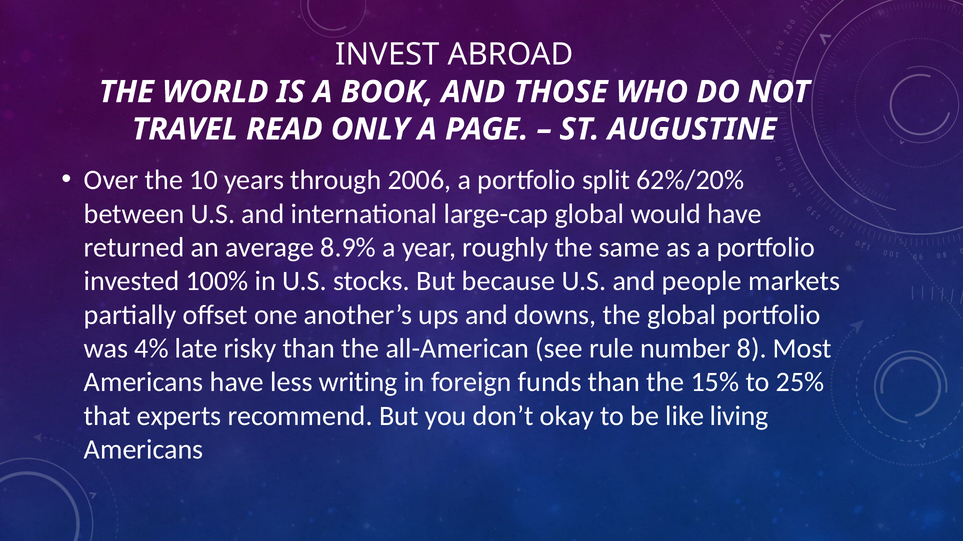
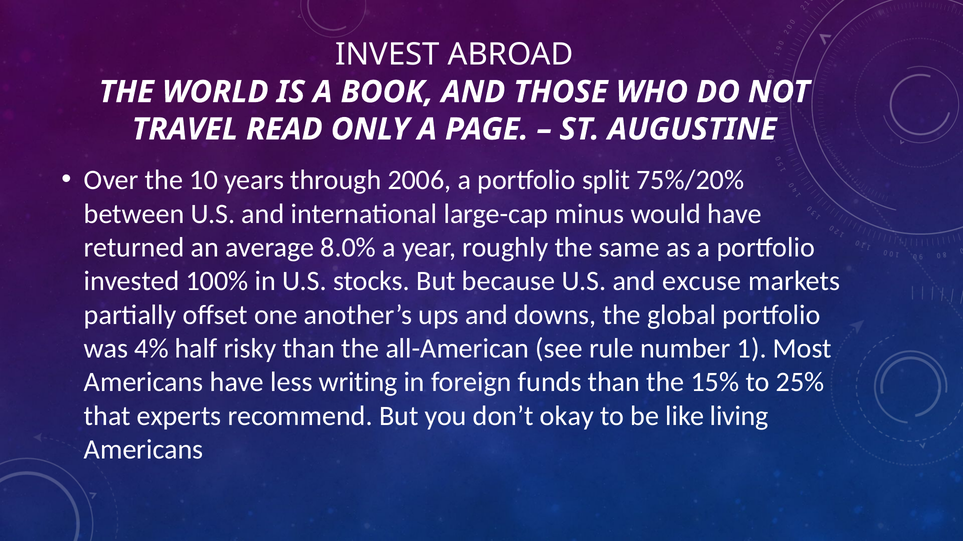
62%/20%: 62%/20% -> 75%/20%
large-cap global: global -> minus
8.9%: 8.9% -> 8.0%
people: people -> excuse
late: late -> half
8: 8 -> 1
